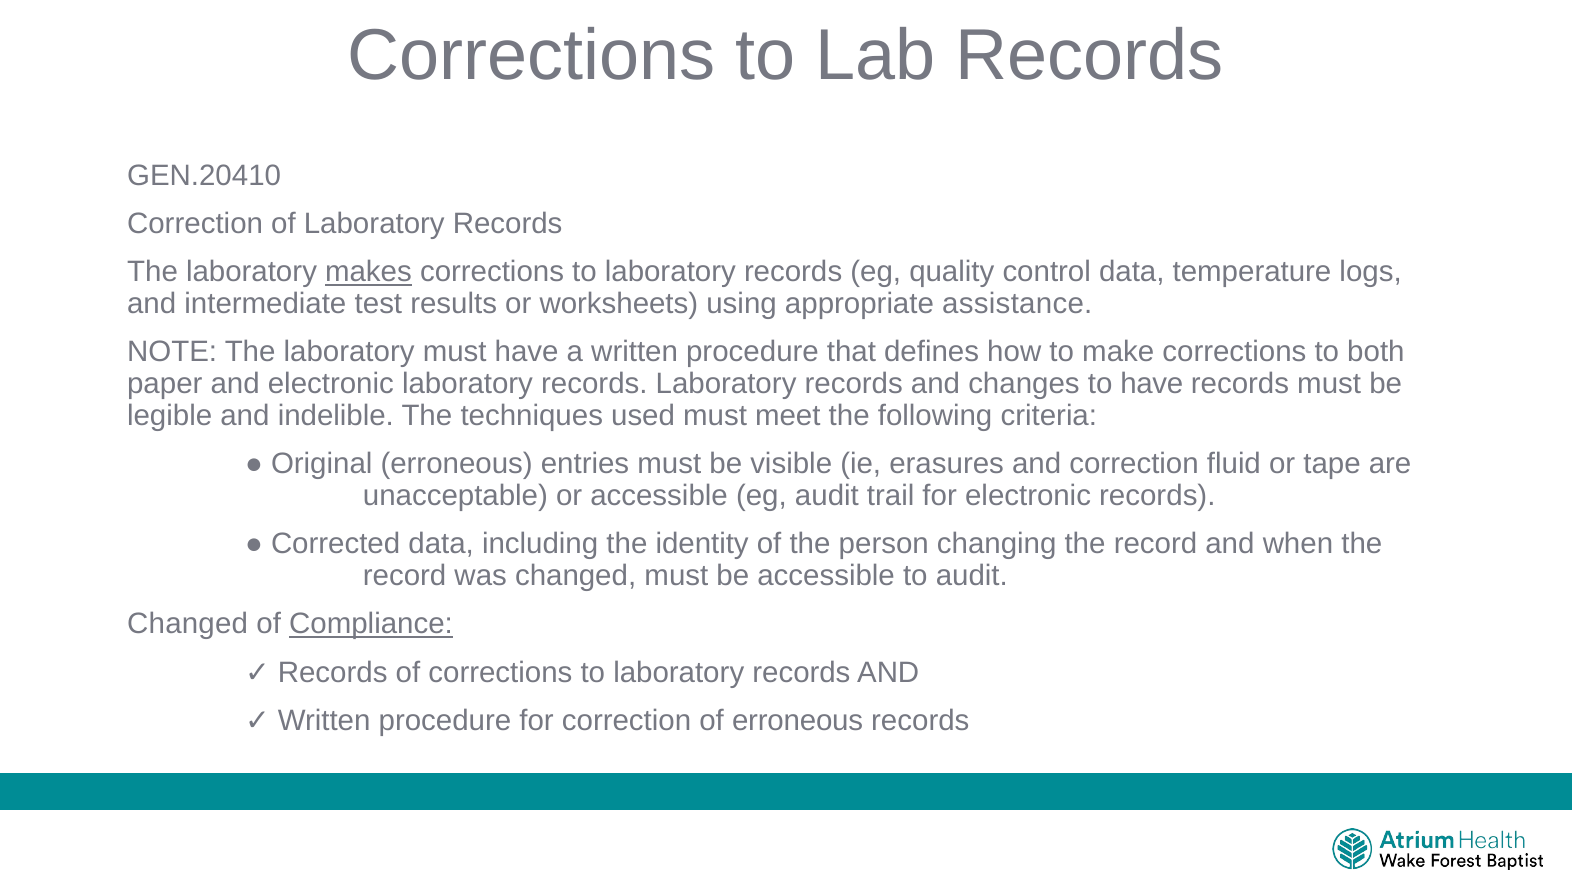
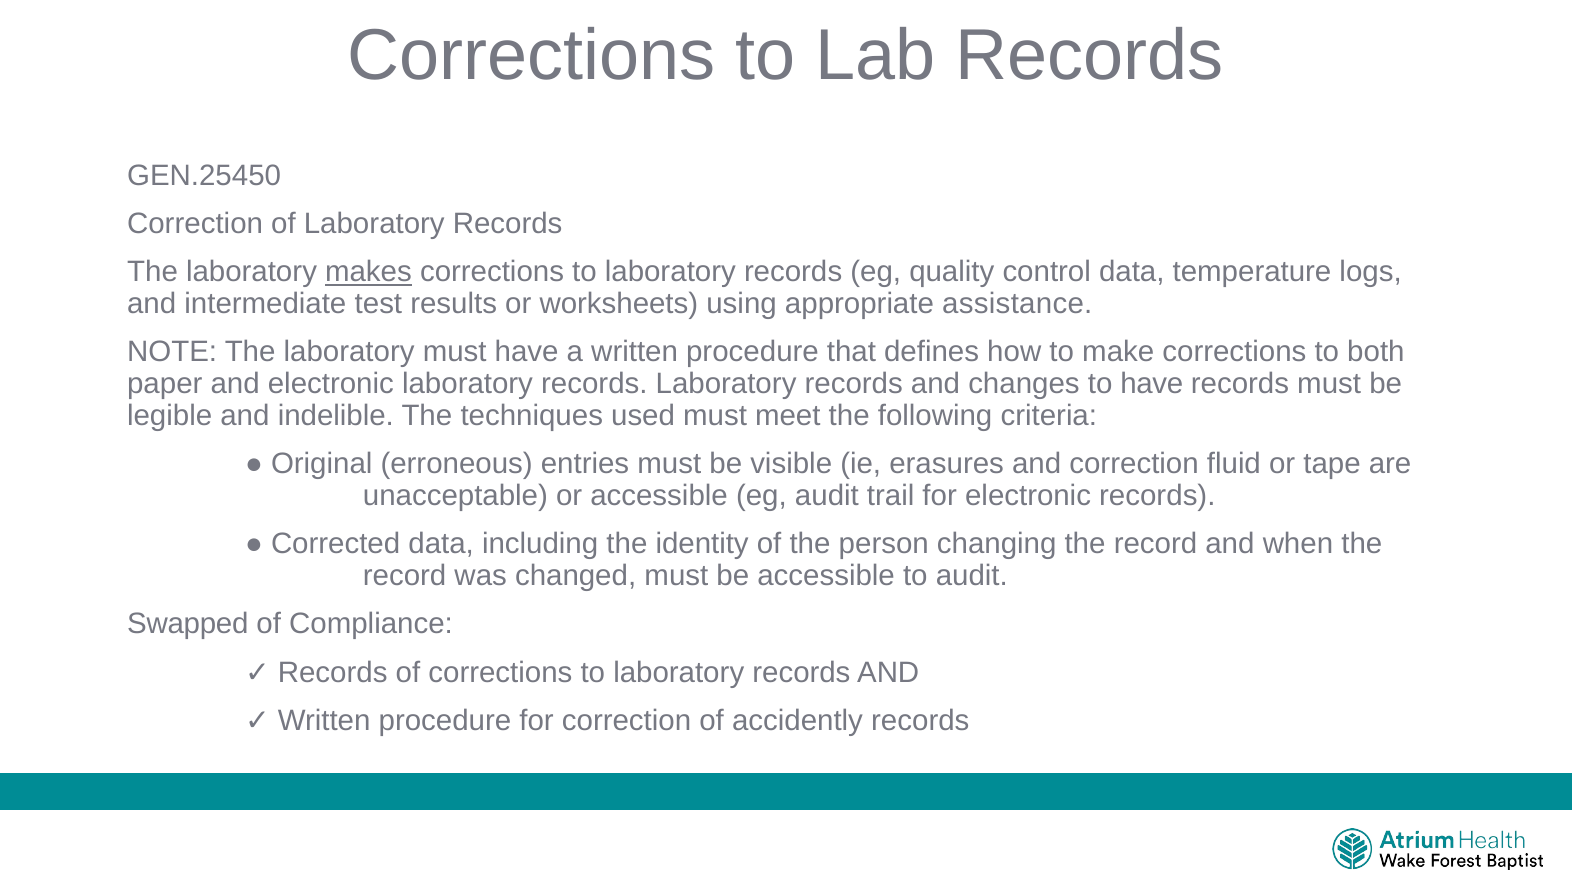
GEN.20410: GEN.20410 -> GEN.25450
Changed at (188, 624): Changed -> Swapped
Compliance underline: present -> none
of erroneous: erroneous -> accidently
